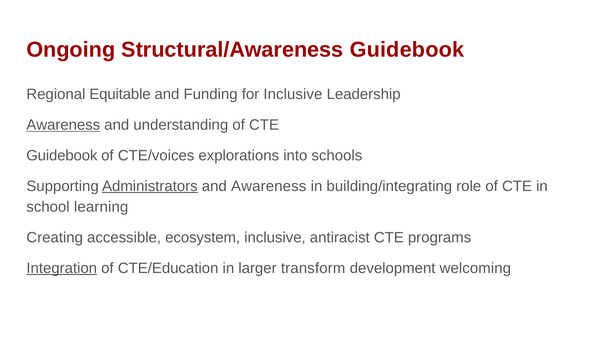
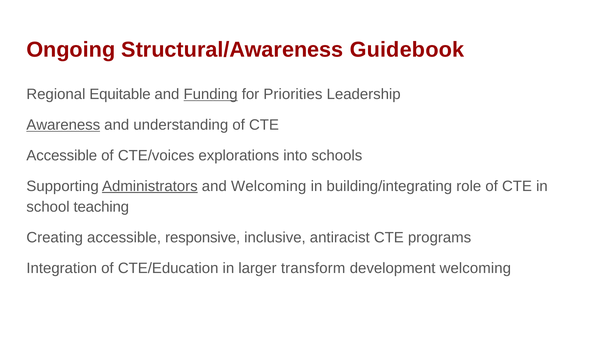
Funding underline: none -> present
for Inclusive: Inclusive -> Priorities
Guidebook at (62, 155): Guidebook -> Accessible
and Awareness: Awareness -> Welcoming
learning: learning -> teaching
ecosystem: ecosystem -> responsive
Integration underline: present -> none
